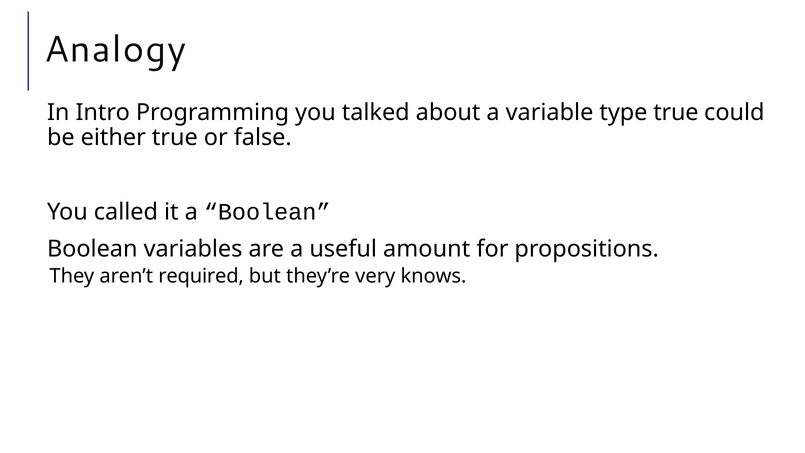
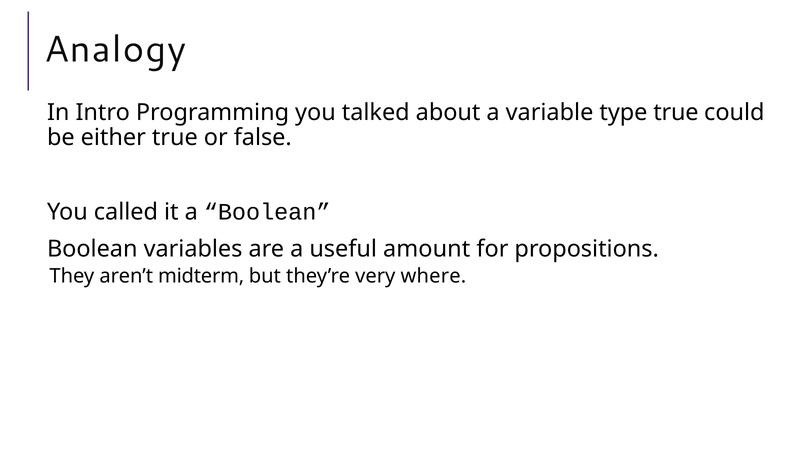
required: required -> midterm
knows: knows -> where
